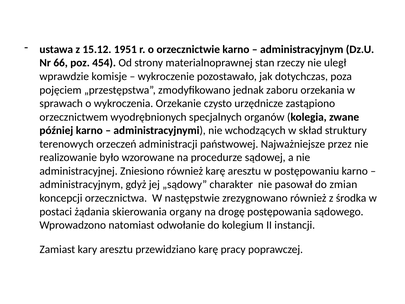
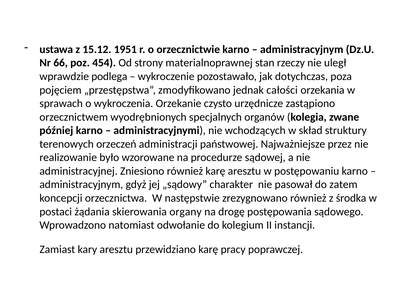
komisje: komisje -> podlega
zaboru: zaboru -> całości
zmian: zmian -> zatem
